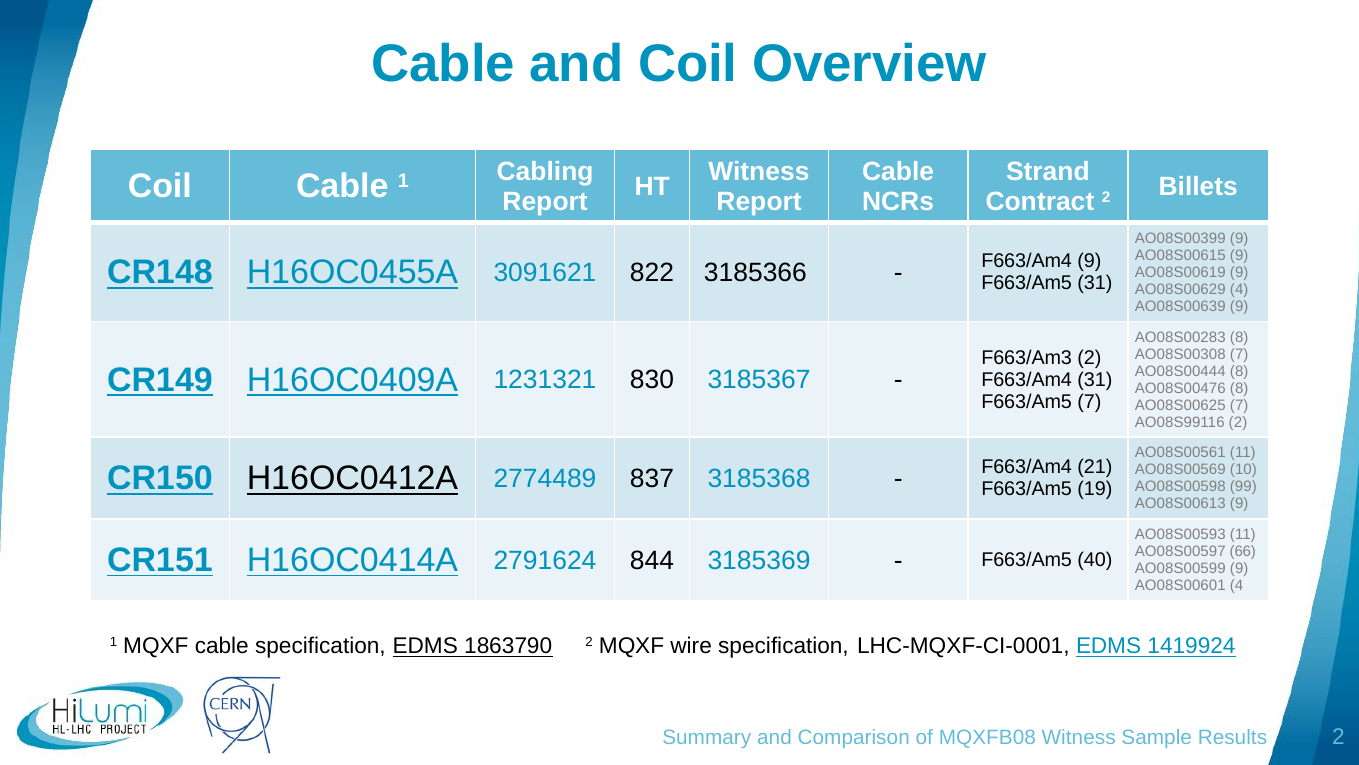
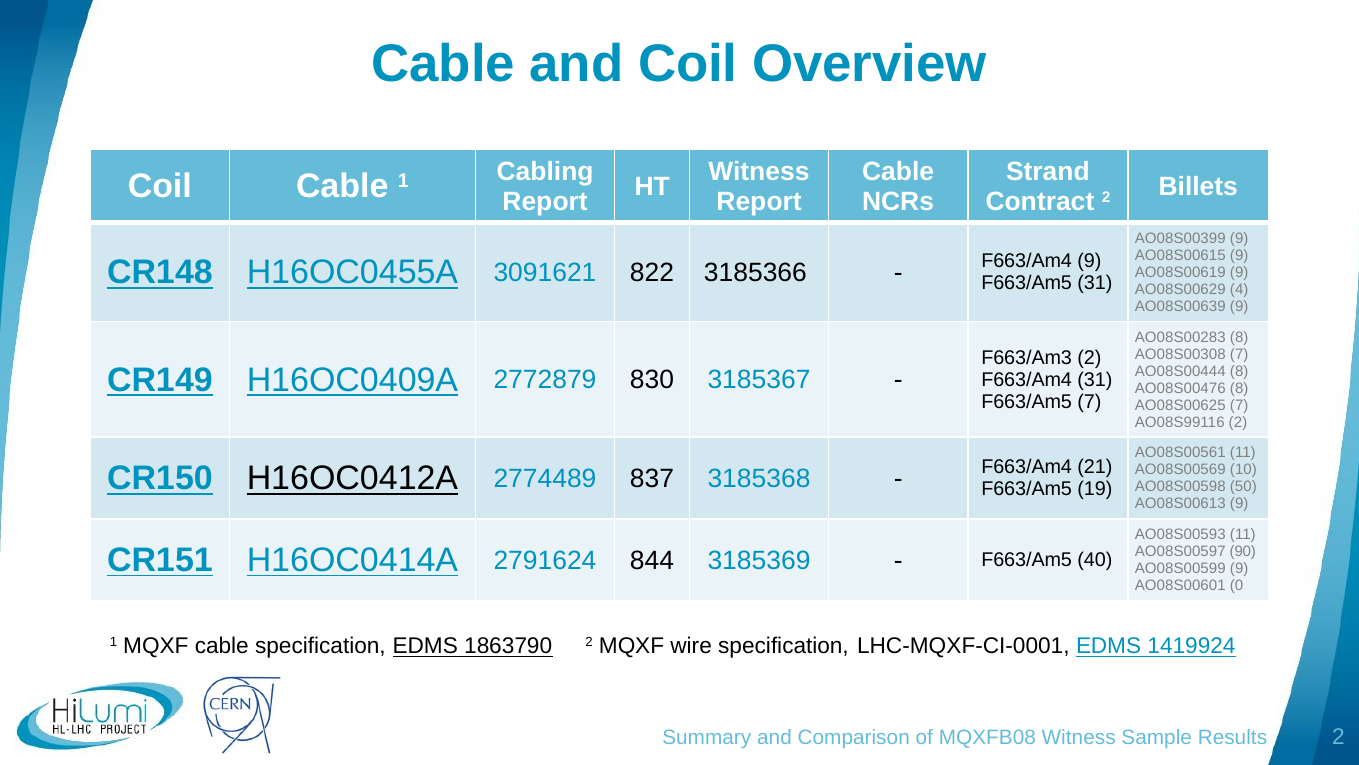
1231321: 1231321 -> 2772879
99: 99 -> 50
66: 66 -> 90
AO08S00601 4: 4 -> 0
